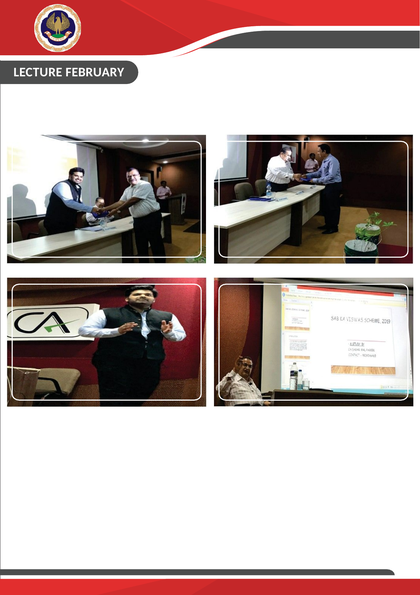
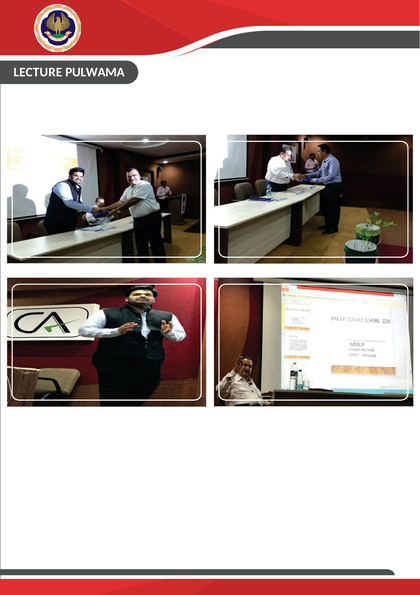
FEBRUARY: FEBRUARY -> PULWAMA
